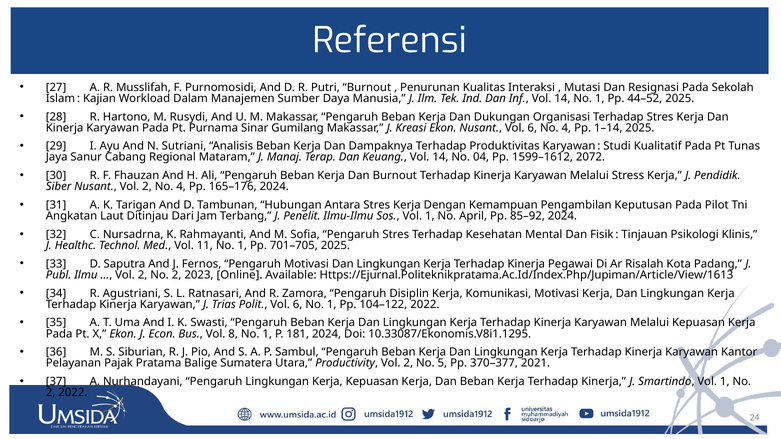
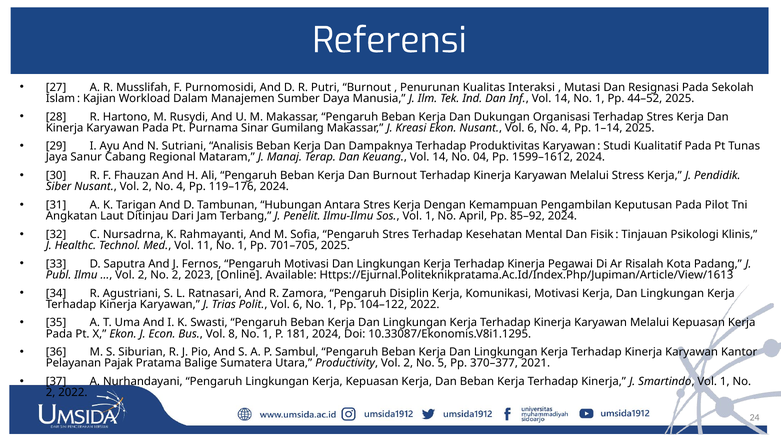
1599–1612 2072: 2072 -> 2024
165–176: 165–176 -> 119–176
